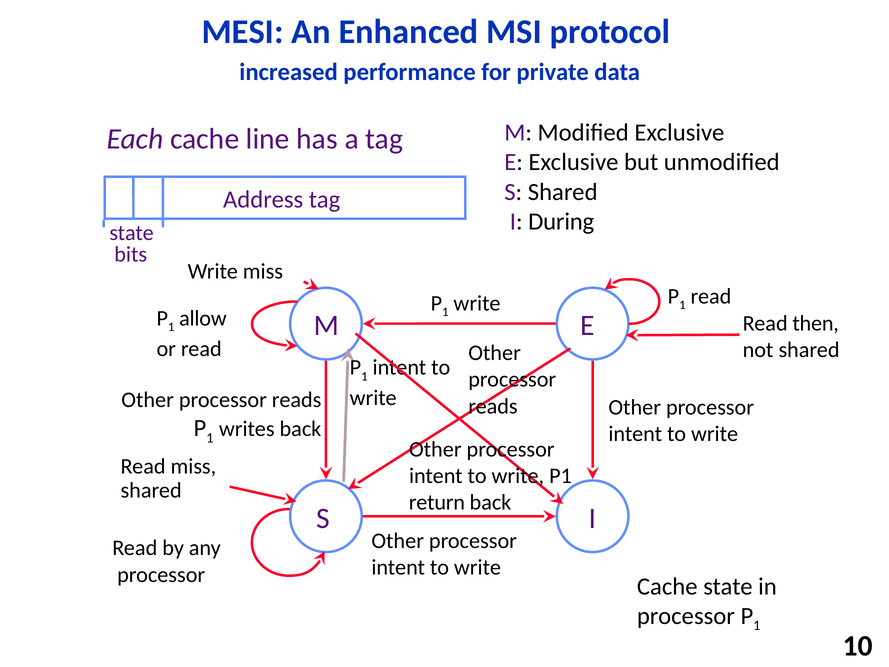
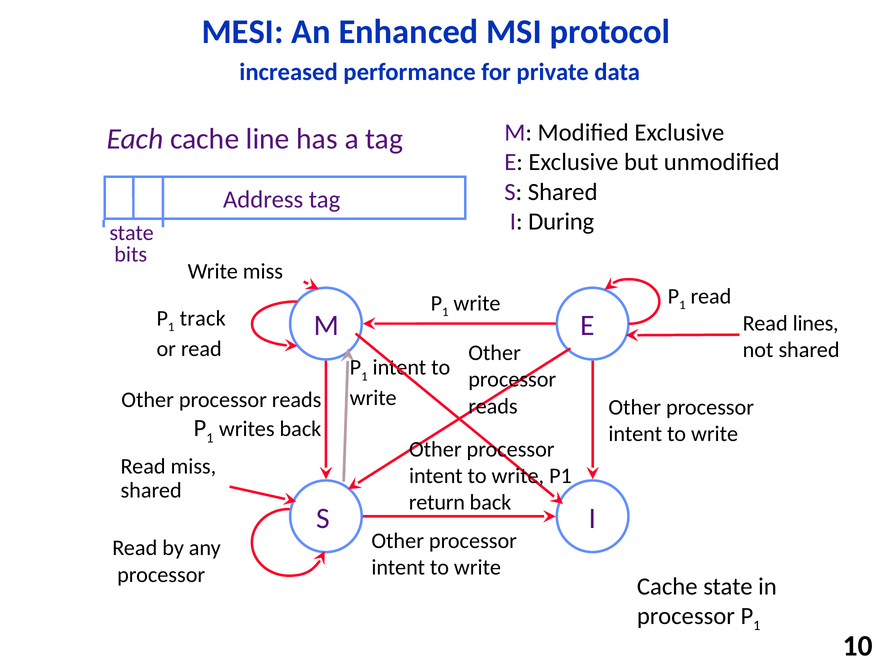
allow: allow -> track
then: then -> lines
